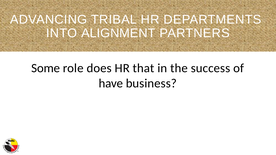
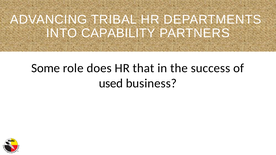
ALIGNMENT: ALIGNMENT -> CAPABILITY
have: have -> used
